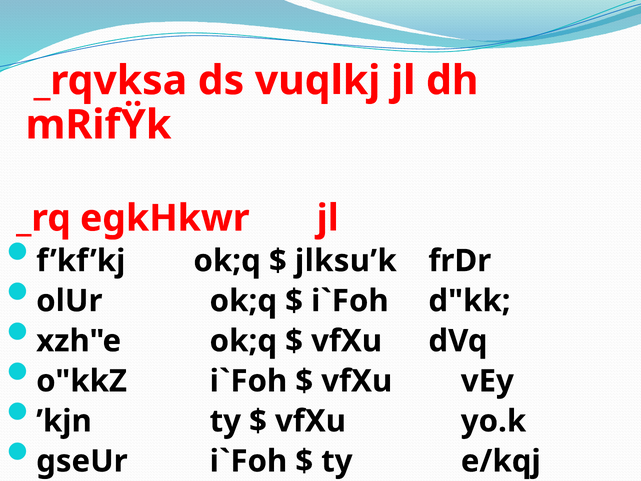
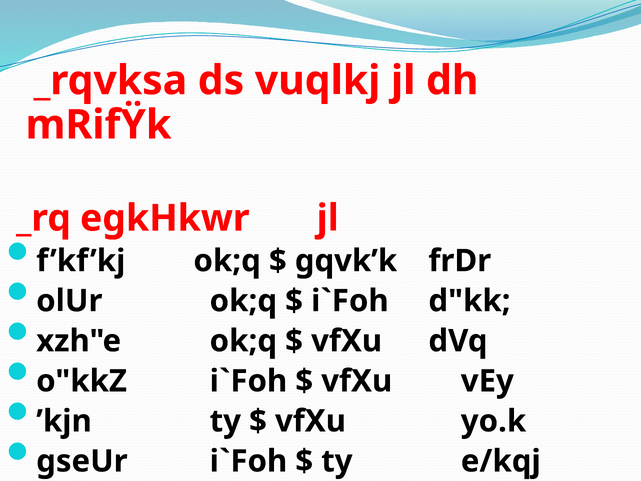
jlksu’k: jlksu’k -> gqvk’k
